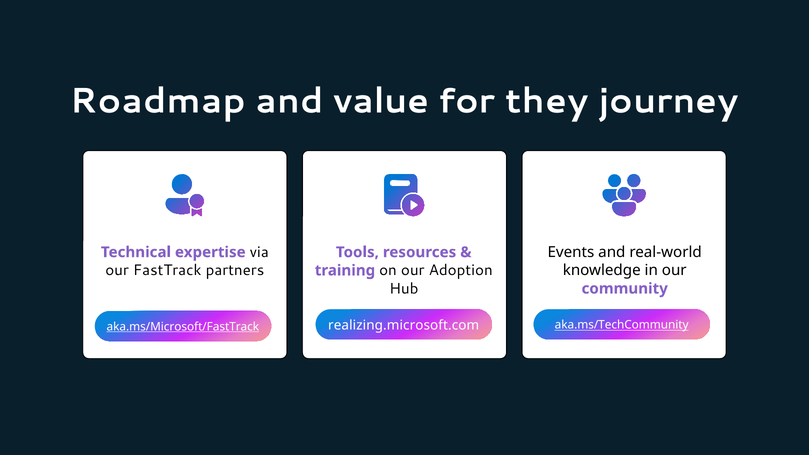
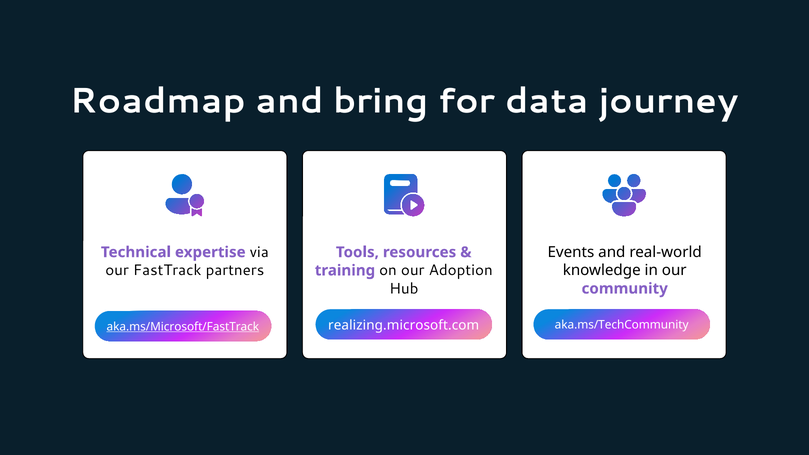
value: value -> bring
they: they -> data
aka.ms/TechCommunity underline: present -> none
